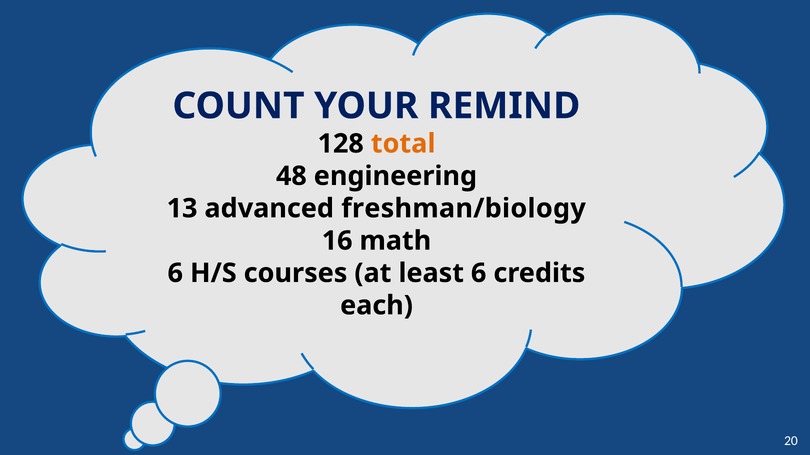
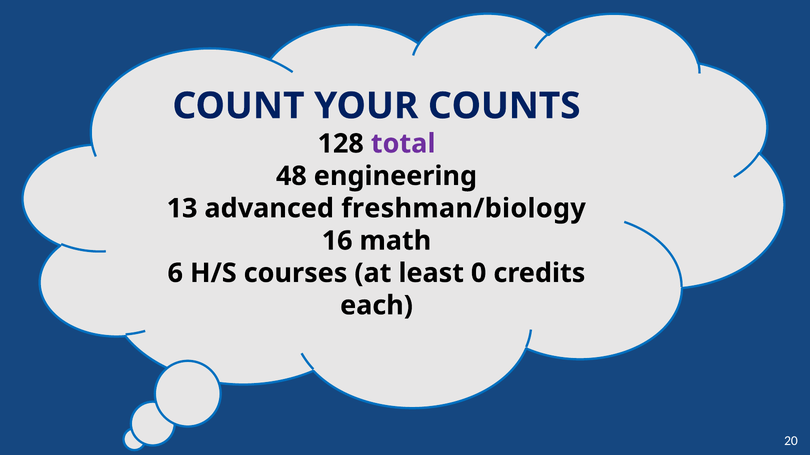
REMIND: REMIND -> COUNTS
total colour: orange -> purple
least 6: 6 -> 0
